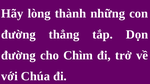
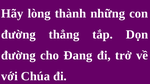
Chìm: Chìm -> Đang
